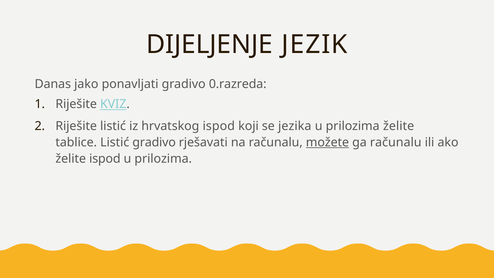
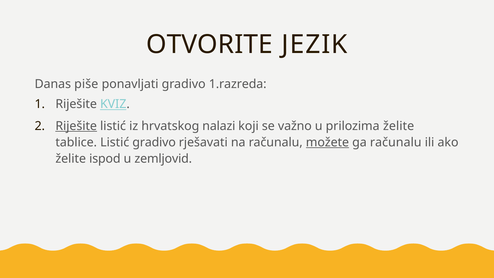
DIJELJENJE: DIJELJENJE -> OTVORITE
jako: jako -> piše
0.razreda: 0.razreda -> 1.razreda
Riješite at (76, 126) underline: none -> present
hrvatskog ispod: ispod -> nalazi
jezika: jezika -> važno
prilozima at (163, 159): prilozima -> zemljovid
